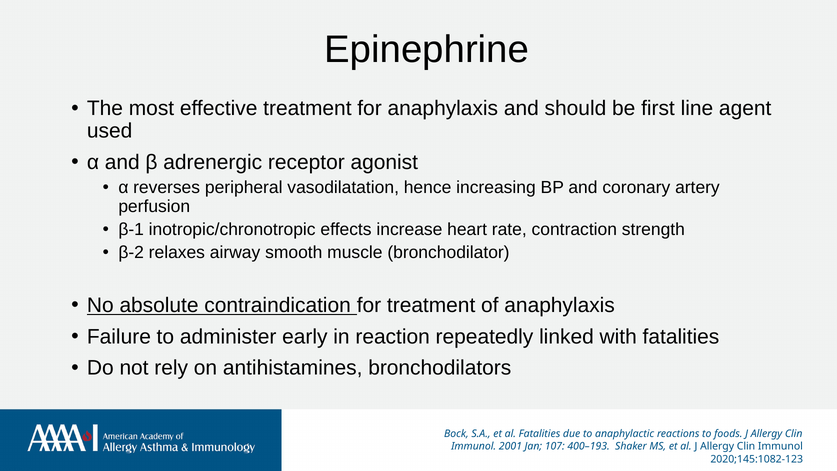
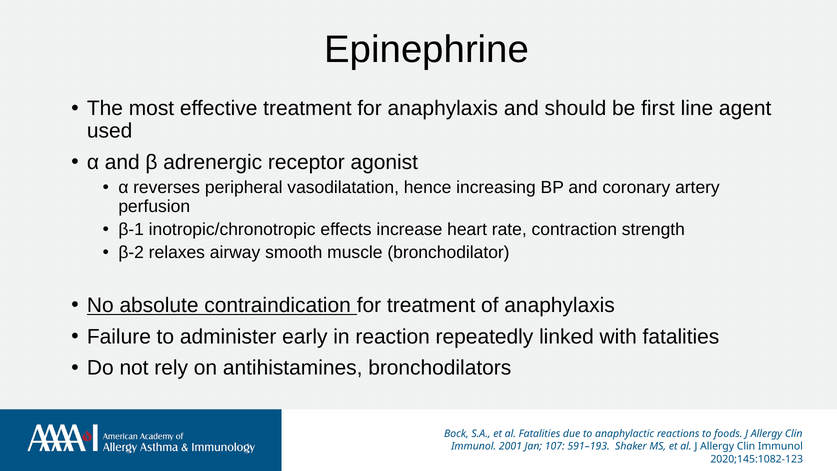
400–193: 400–193 -> 591–193
